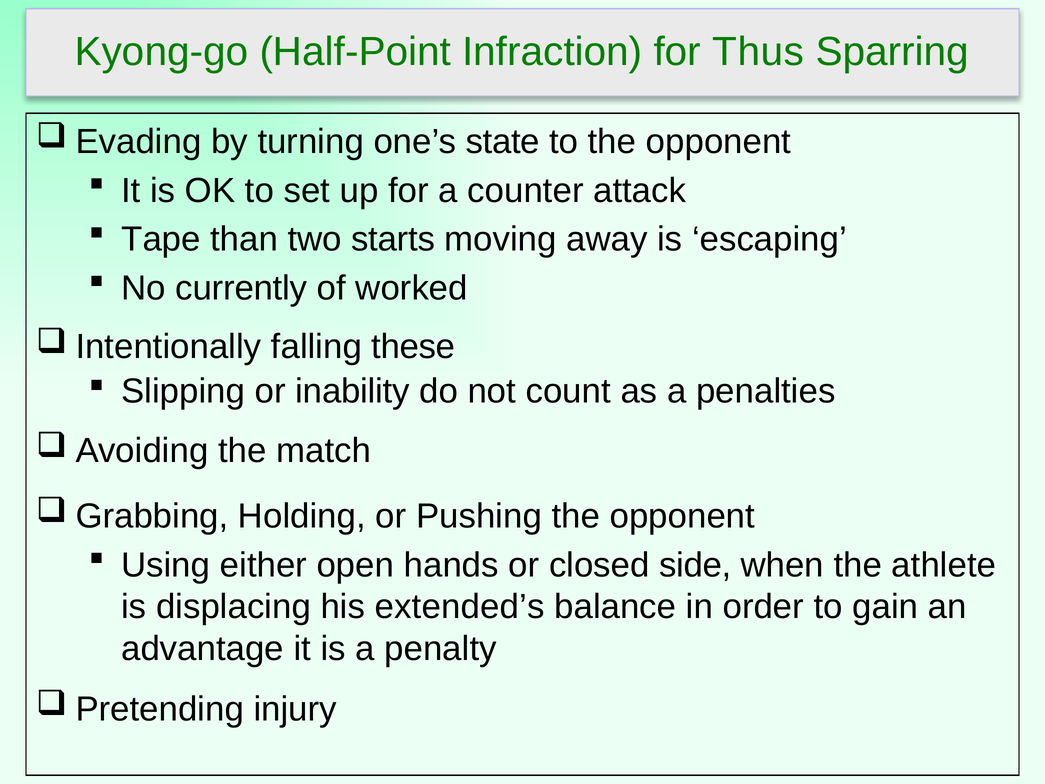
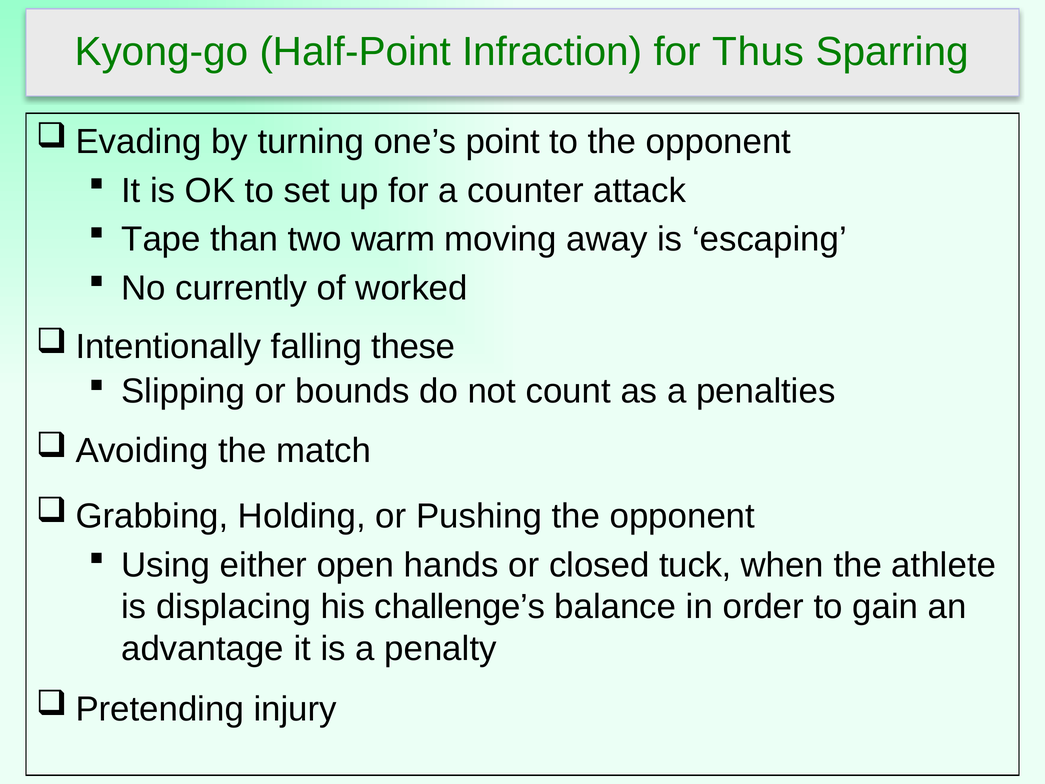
state: state -> point
starts: starts -> warm
inability: inability -> bounds
side: side -> tuck
extended’s: extended’s -> challenge’s
